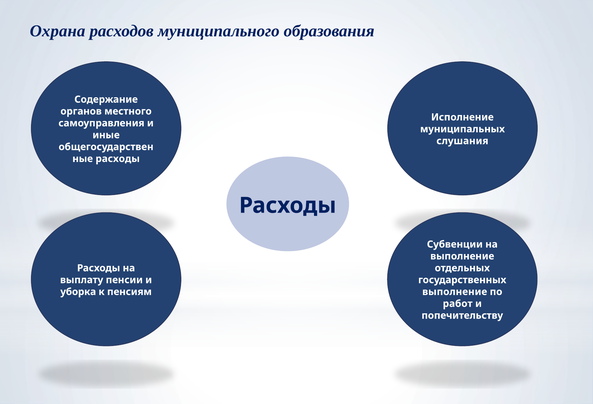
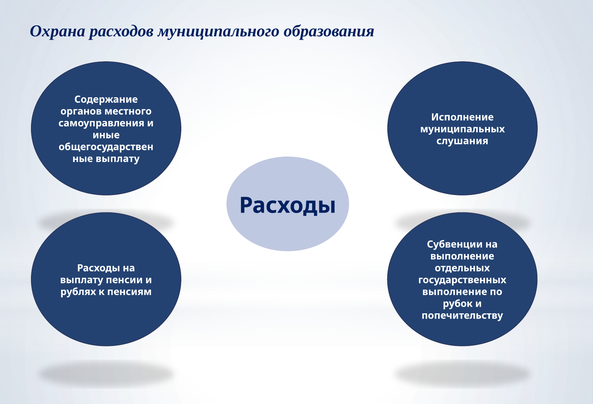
расходы at (118, 159): расходы -> выплату
уборка: уборка -> рублях
работ: работ -> рубок
